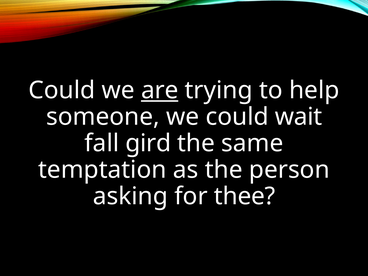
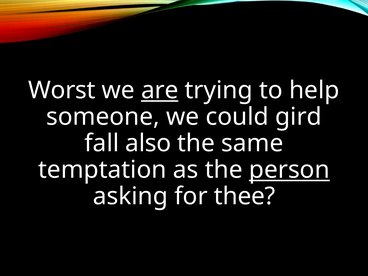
Could at (62, 90): Could -> Worst
wait: wait -> gird
gird: gird -> also
person underline: none -> present
